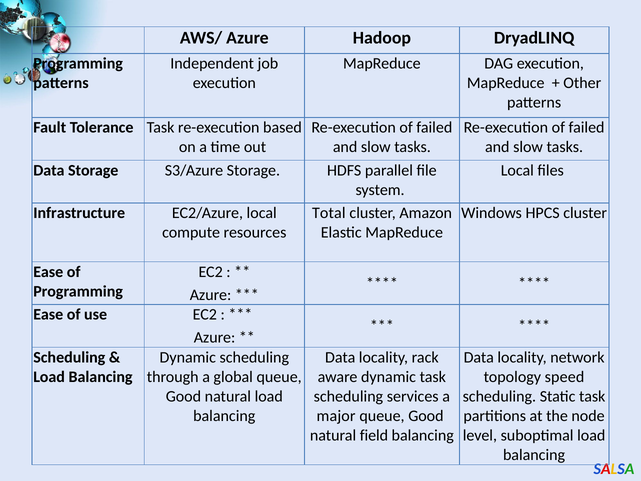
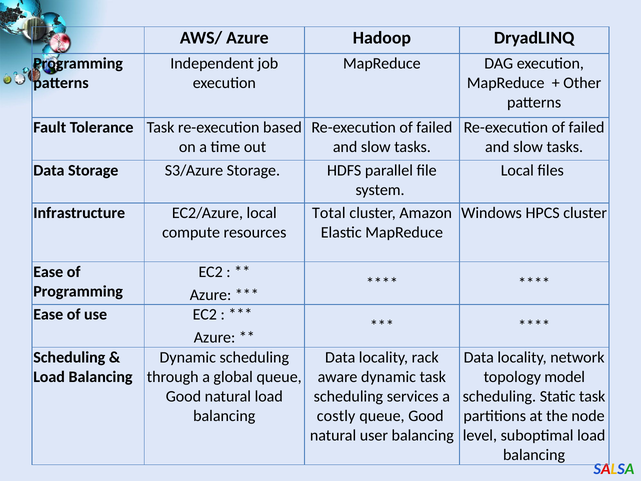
speed: speed -> model
major: major -> costly
field: field -> user
